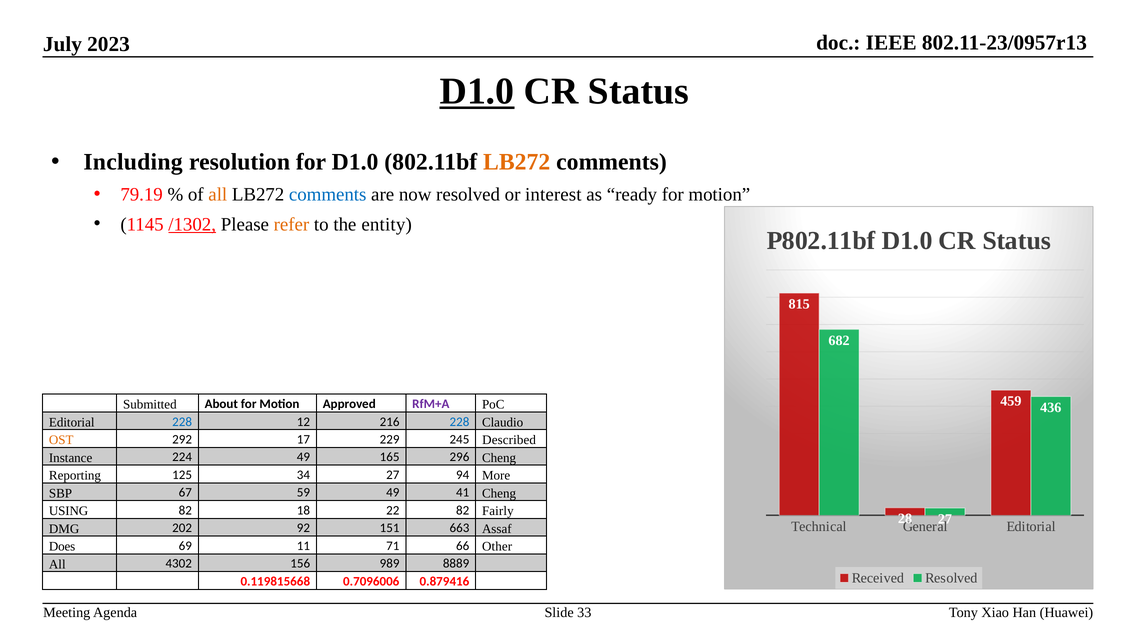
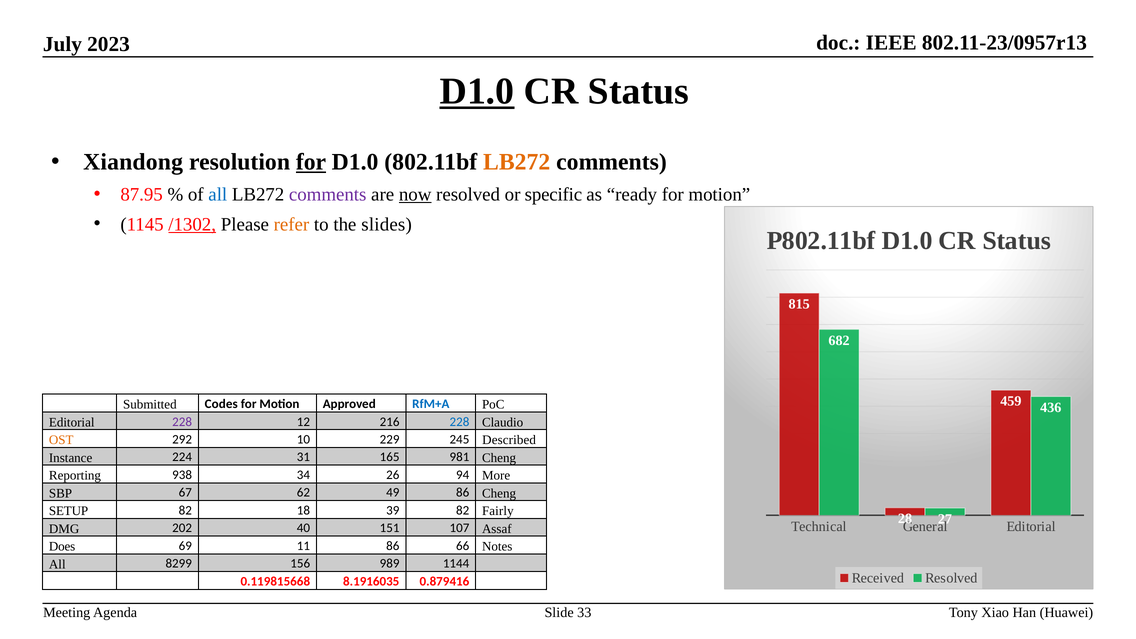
Including: Including -> Xiandong
for at (311, 162) underline: none -> present
79.19: 79.19 -> 87.95
all at (218, 194) colour: orange -> blue
comments at (328, 194) colour: blue -> purple
now underline: none -> present
interest: interest -> specific
entity: entity -> slides
About: About -> Codes
RfM+A colour: purple -> blue
228 at (182, 422) colour: blue -> purple
17: 17 -> 10
224 49: 49 -> 31
296: 296 -> 981
125: 125 -> 938
34 27: 27 -> 26
59: 59 -> 62
49 41: 41 -> 86
USING: USING -> SETUP
22: 22 -> 39
92: 92 -> 40
663: 663 -> 107
11 71: 71 -> 86
Other: Other -> Notes
4302: 4302 -> 8299
8889: 8889 -> 1144
0.7096006: 0.7096006 -> 8.1916035
